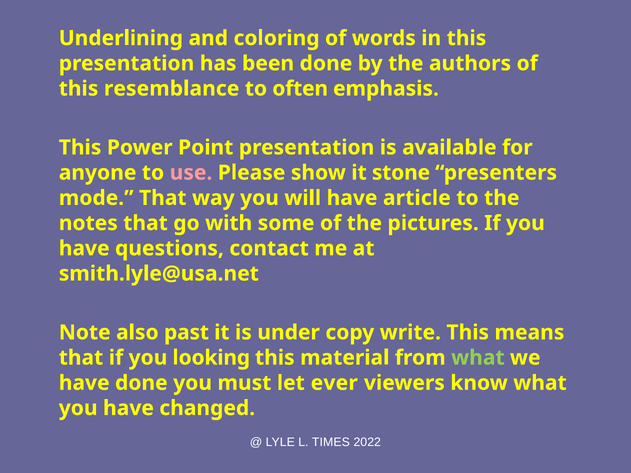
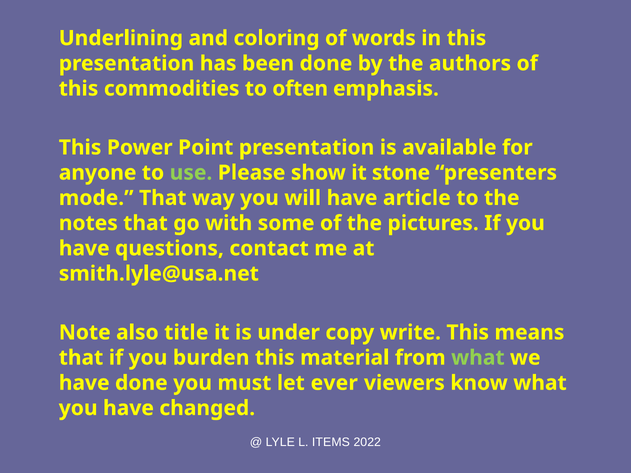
resemblance: resemblance -> commodities
use colour: pink -> light green
past: past -> title
looking: looking -> burden
TIMES: TIMES -> ITEMS
